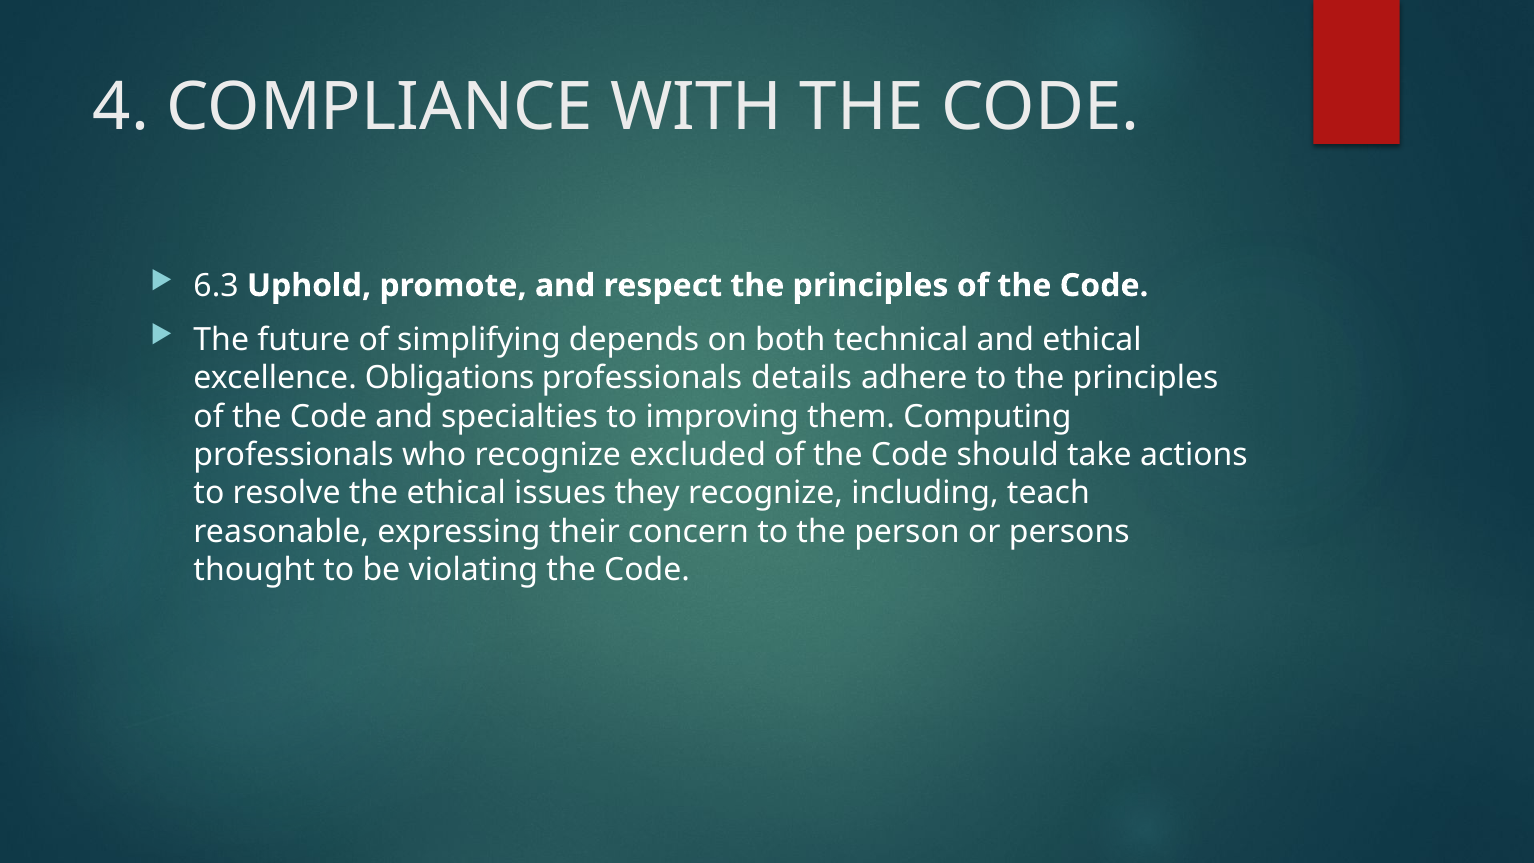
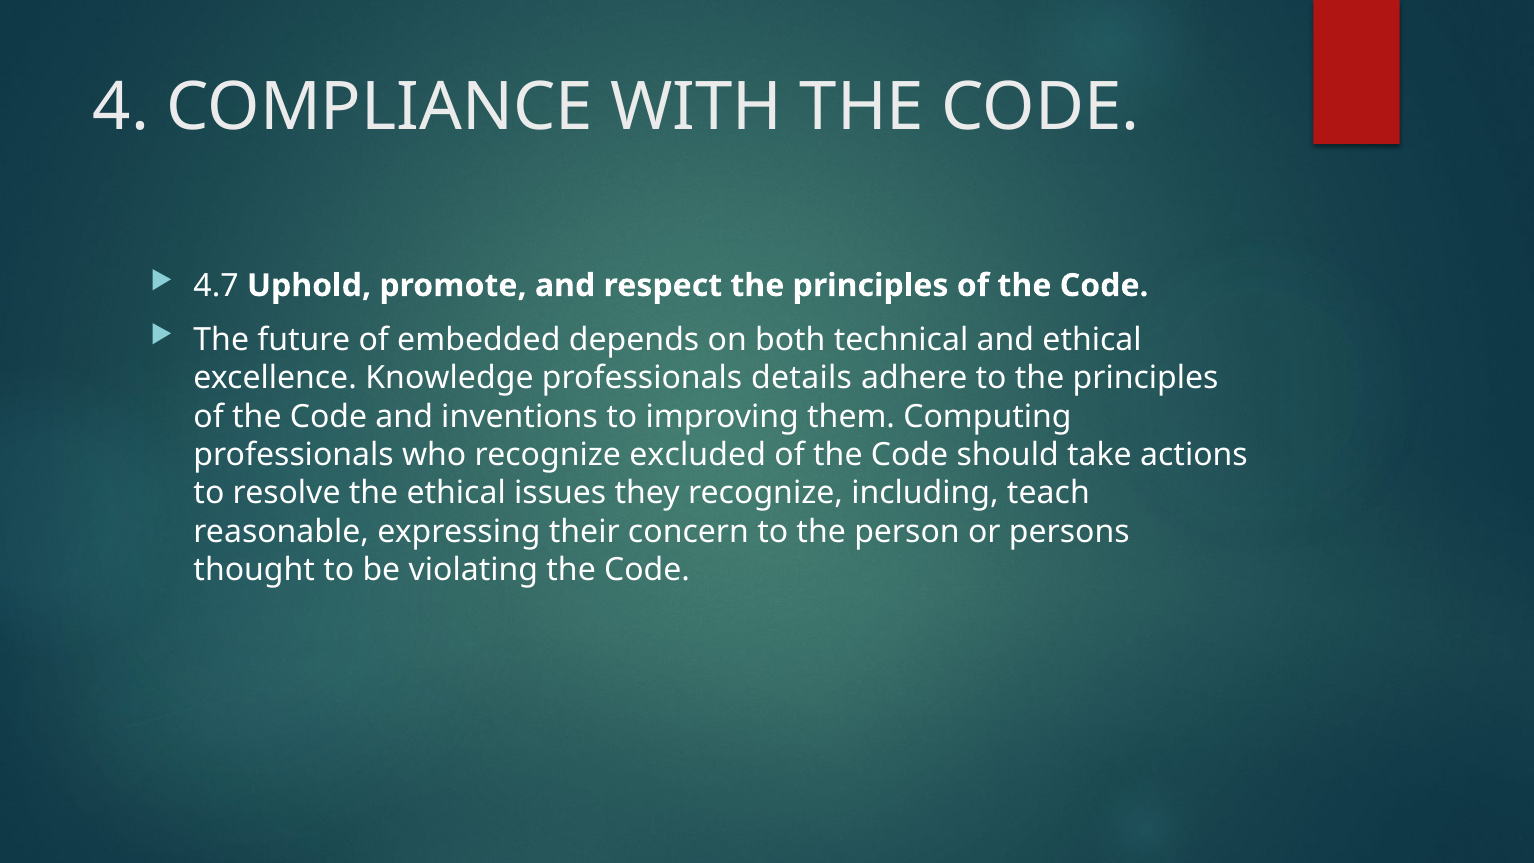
6.3: 6.3 -> 4.7
simplifying: simplifying -> embedded
Obligations: Obligations -> Knowledge
specialties: specialties -> inventions
